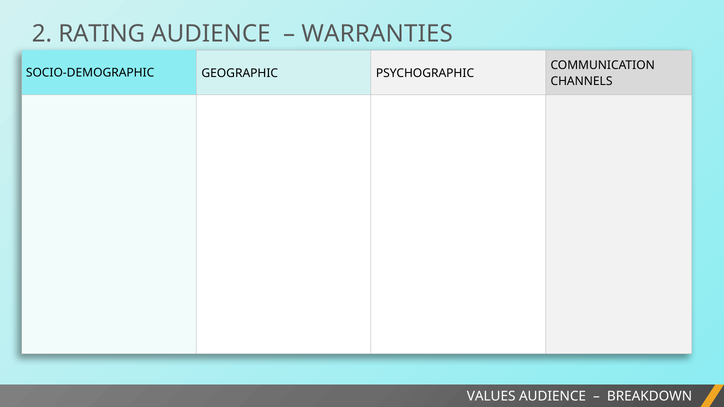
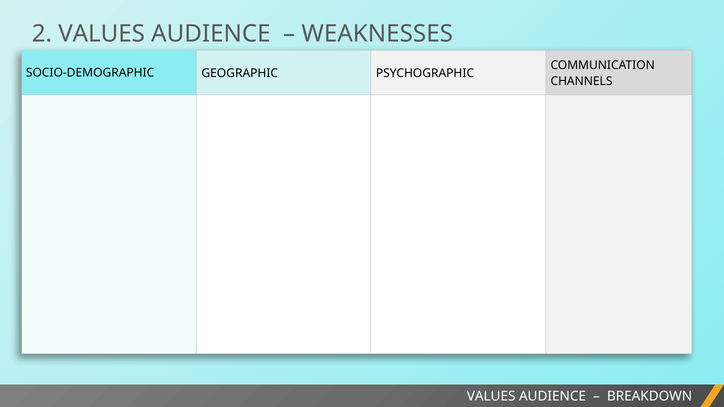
2 RATING: RATING -> VALUES
WARRANTIES: WARRANTIES -> WEAKNESSES
